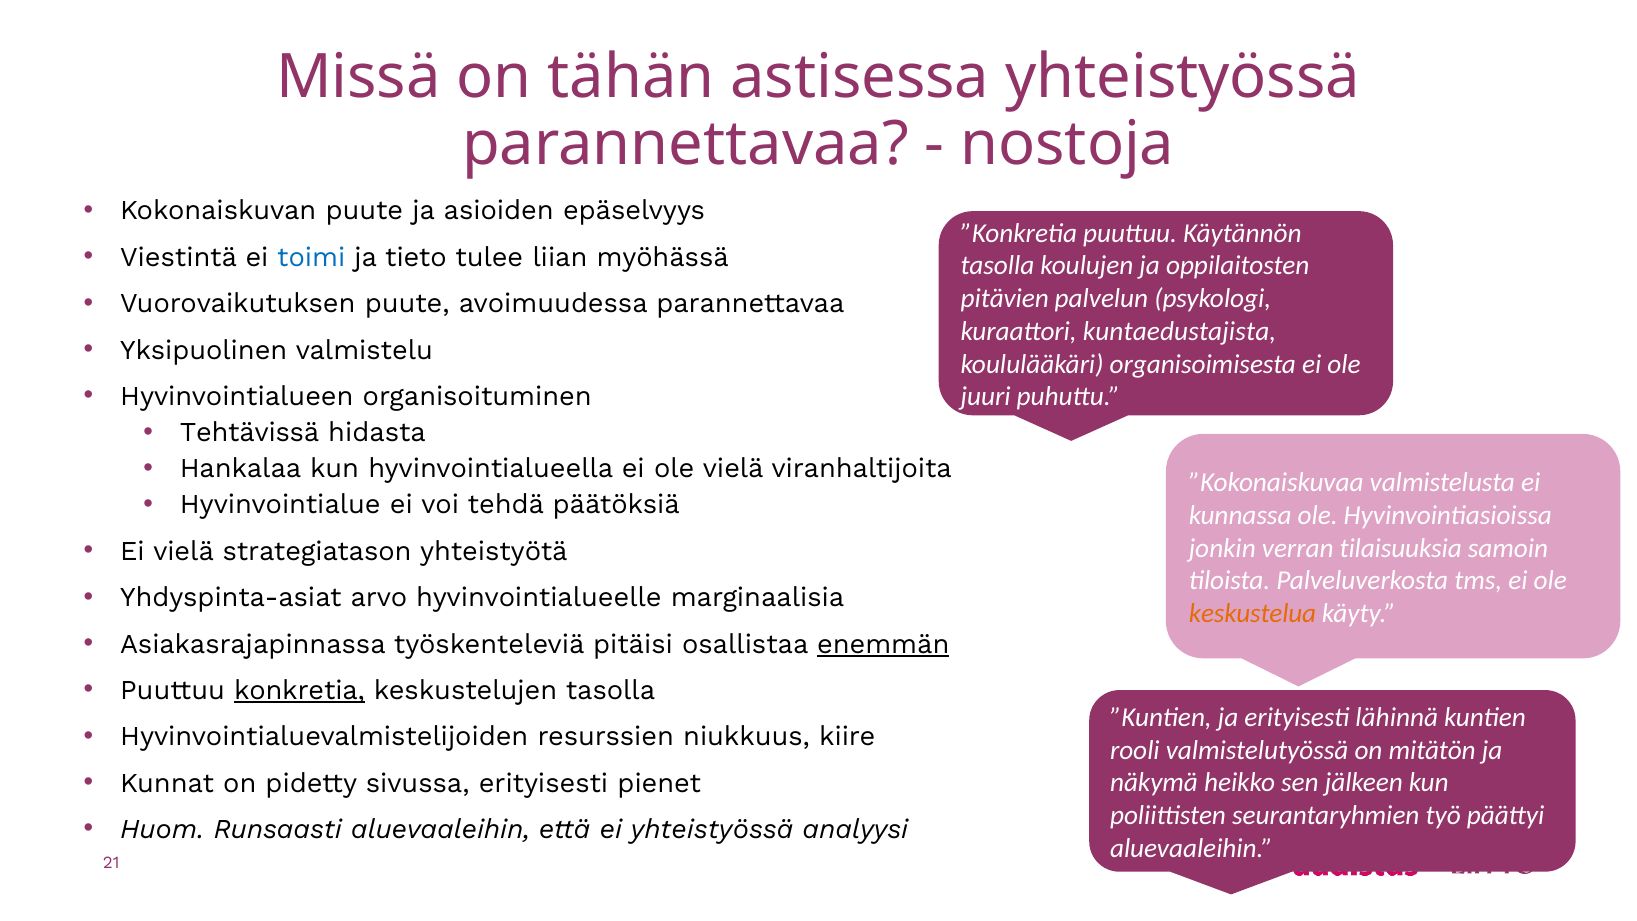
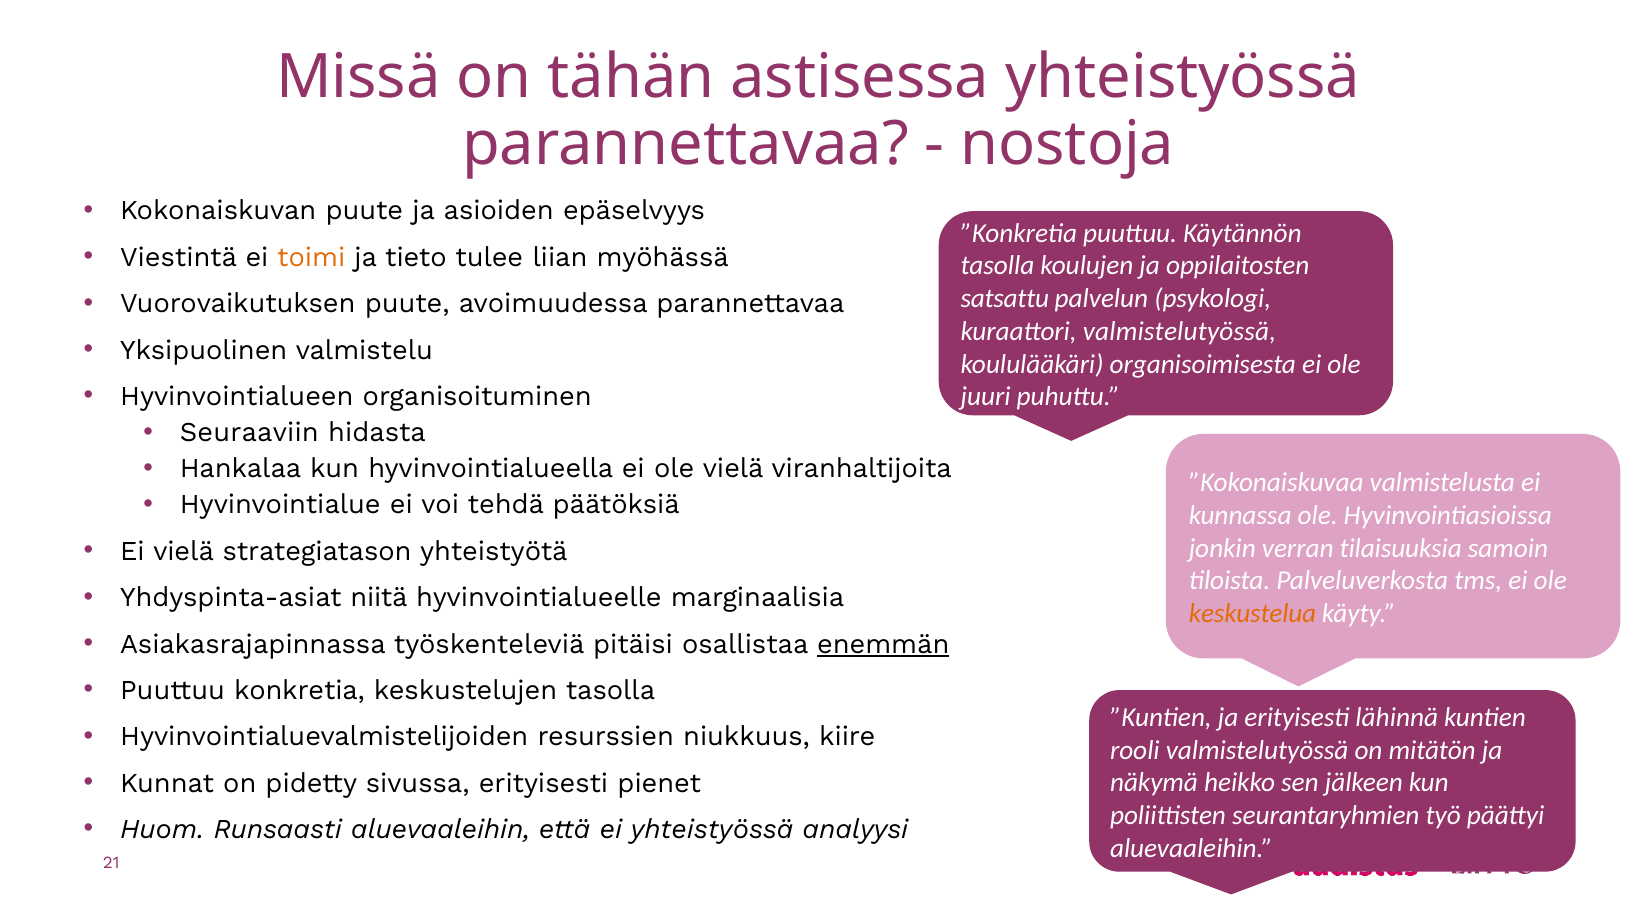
toimi colour: blue -> orange
pitävien: pitävien -> satsattu
kuraattori kuntaedustajista: kuntaedustajista -> valmistelutyössä
Tehtävissä: Tehtävissä -> Seuraaviin
arvo: arvo -> niitä
konkretia underline: present -> none
